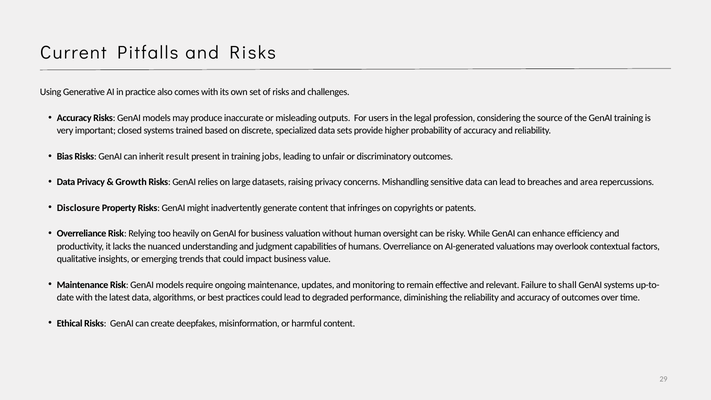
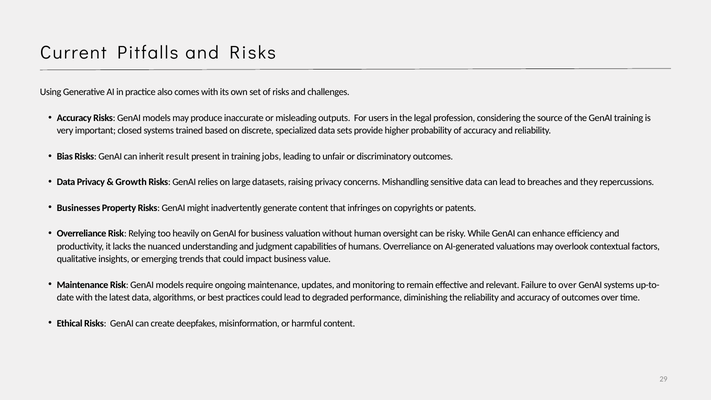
area: area -> they
Disclosure: Disclosure -> Businesses
to shall: shall -> over
